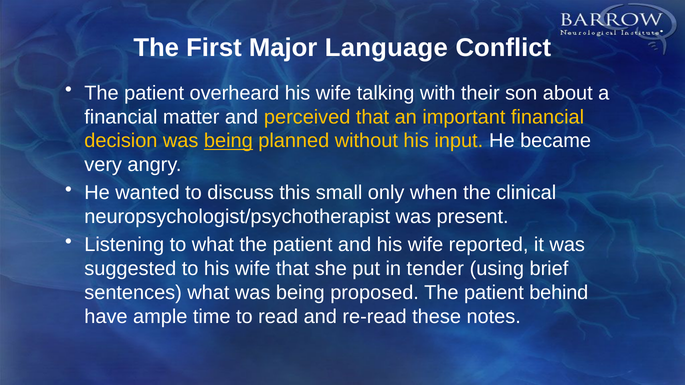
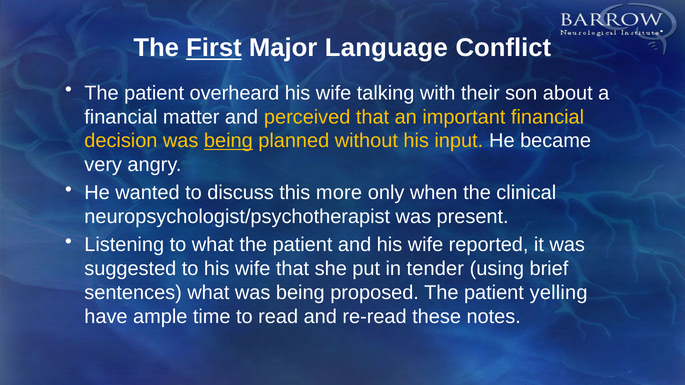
First underline: none -> present
small: small -> more
behind: behind -> yelling
